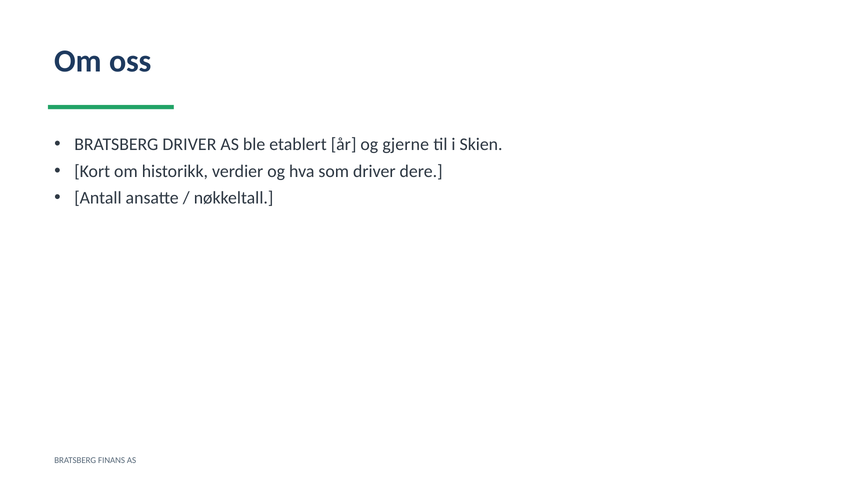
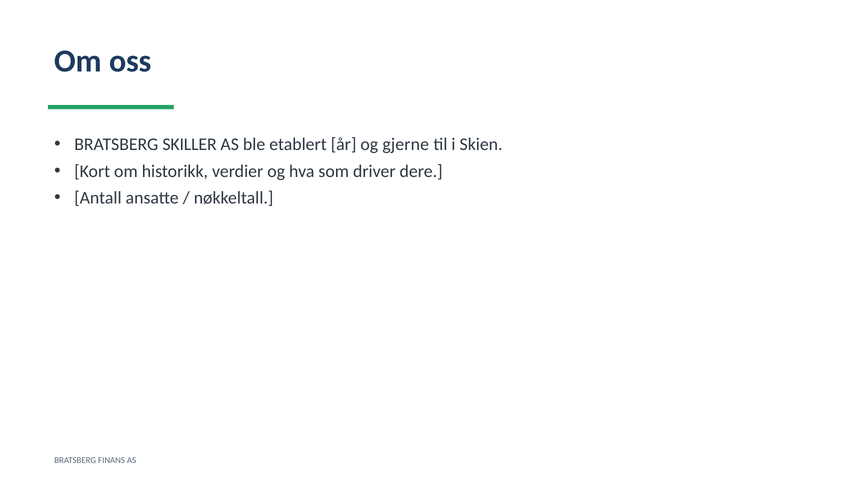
BRATSBERG DRIVER: DRIVER -> SKILLER
